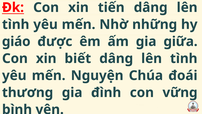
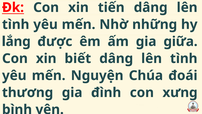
giáo: giáo -> lắng
vững: vững -> xưng
